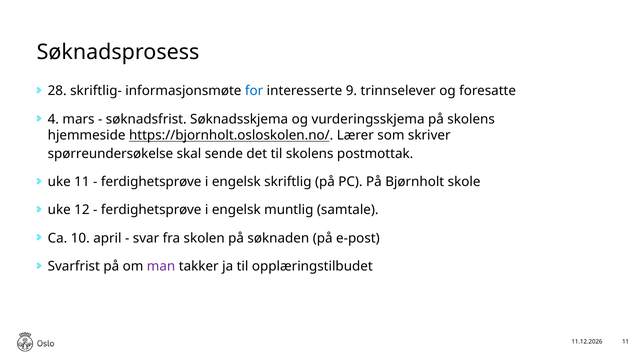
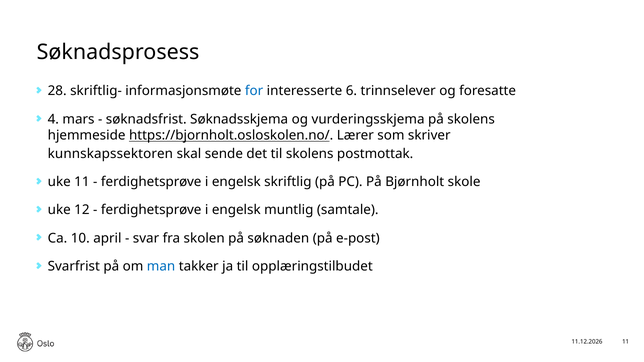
9: 9 -> 6
spørreundersøkelse: spørreundersøkelse -> kunnskapssektoren
man colour: purple -> blue
